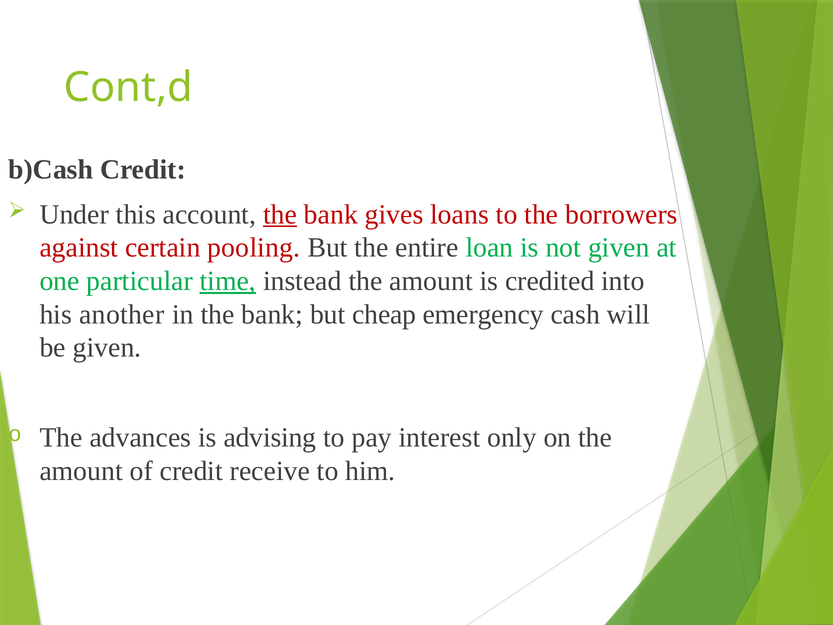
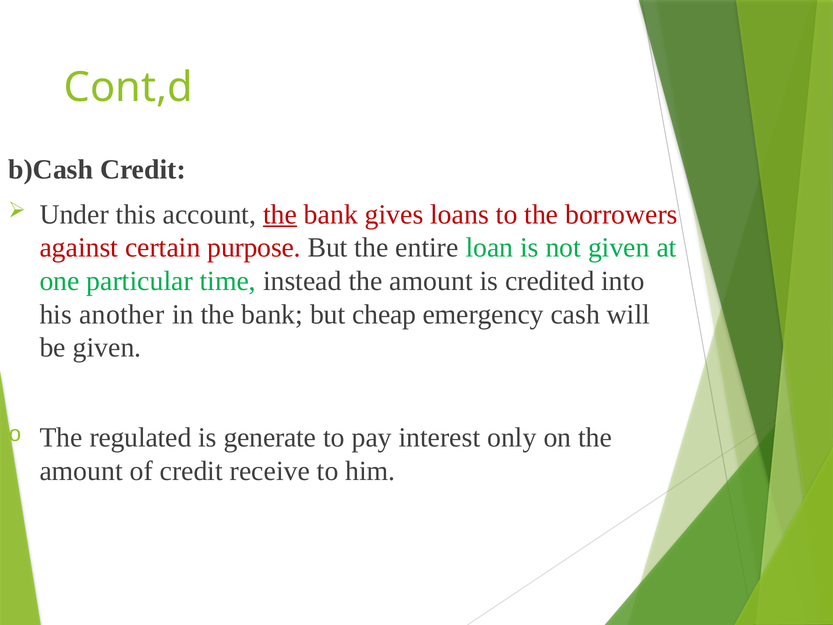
pooling: pooling -> purpose
time underline: present -> none
advances: advances -> regulated
advising: advising -> generate
